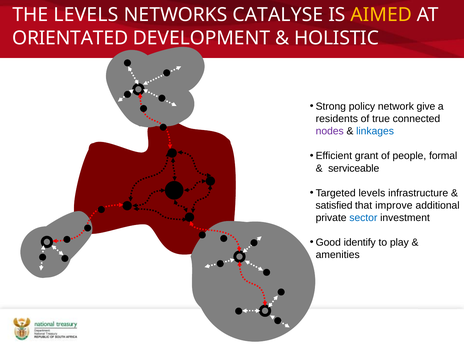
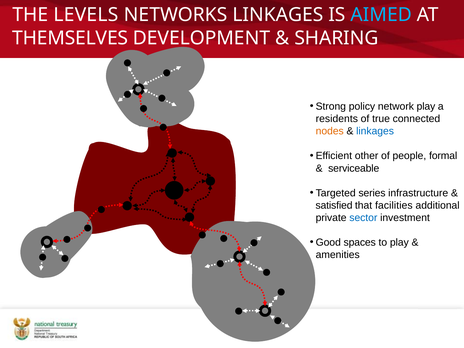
NETWORKS CATALYSE: CATALYSE -> LINKAGES
AIMED colour: yellow -> light blue
ORIENTATED: ORIENTATED -> THEMSELVES
HOLISTIC: HOLISTIC -> SHARING
network give: give -> play
nodes colour: purple -> orange
grant: grant -> other
Targeted levels: levels -> series
improve: improve -> facilities
identify: identify -> spaces
